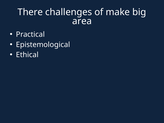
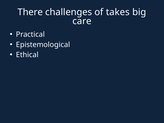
make: make -> takes
area: area -> care
